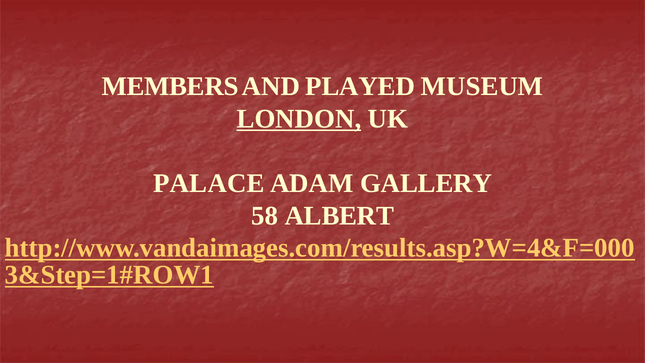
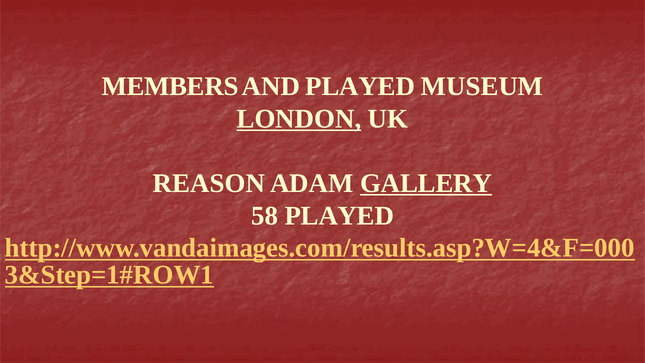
PALACE: PALACE -> REASON
GALLERY underline: none -> present
58 ALBERT: ALBERT -> PLAYED
